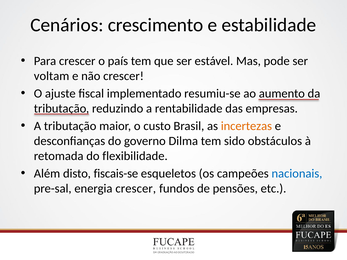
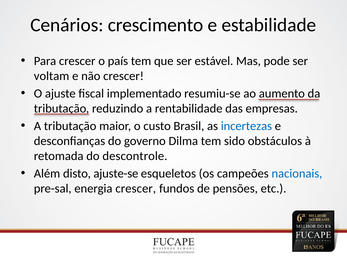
incertezas colour: orange -> blue
flexibilidade: flexibilidade -> descontrole
fiscais-se: fiscais-se -> ajuste-se
